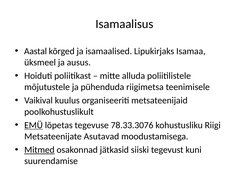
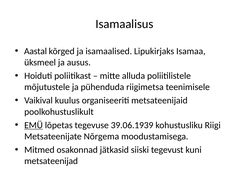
78.33.3076: 78.33.3076 -> 39.06.1939
Asutavad: Asutavad -> Nõrgema
Mitmed underline: present -> none
suurendamise: suurendamise -> metsateenijad
